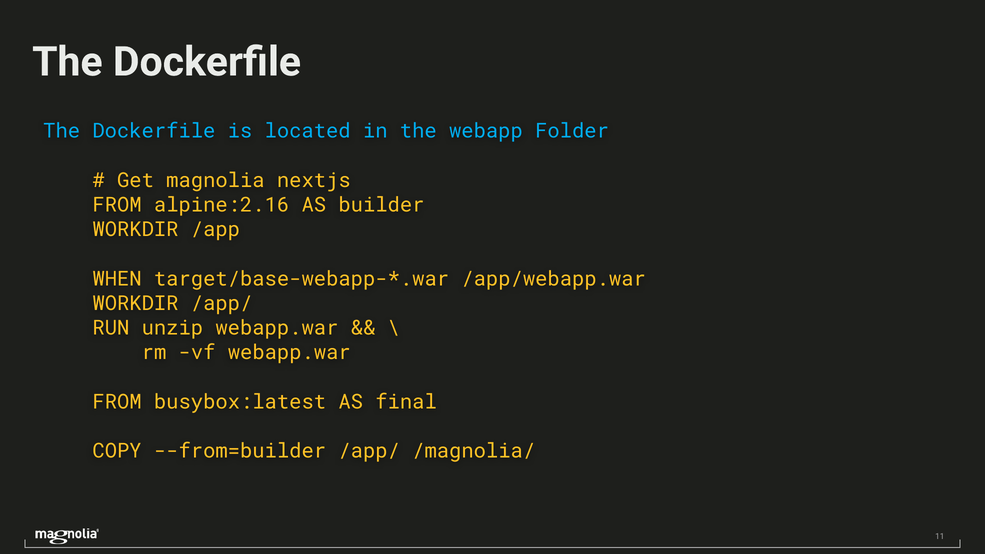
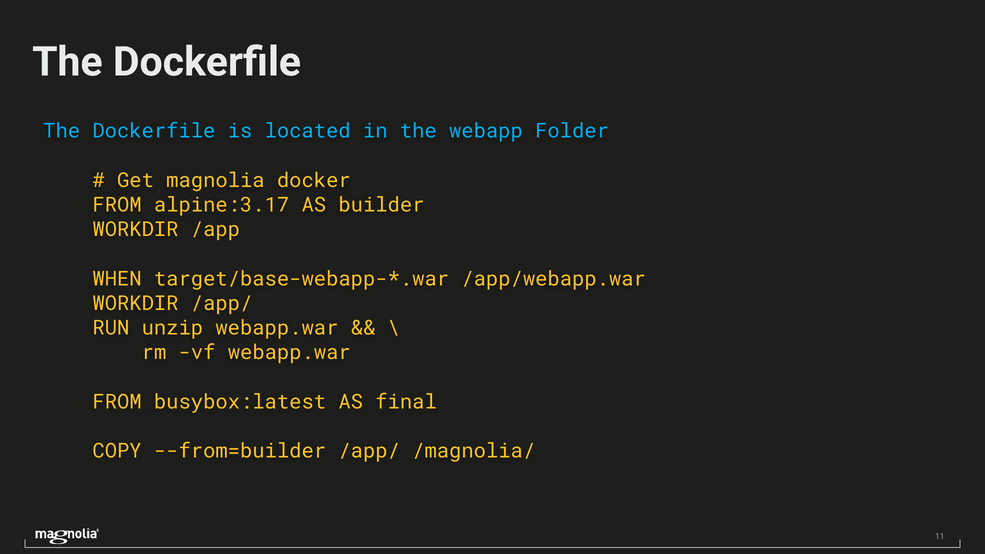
nextjs: nextjs -> docker
alpine:2.16: alpine:2.16 -> alpine:3.17
